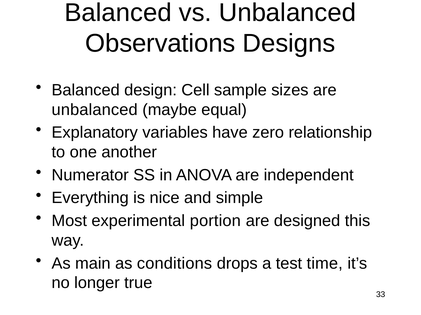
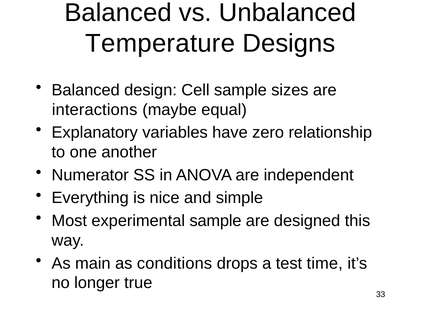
Observations: Observations -> Temperature
unbalanced at (95, 110): unbalanced -> interactions
experimental portion: portion -> sample
